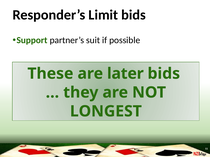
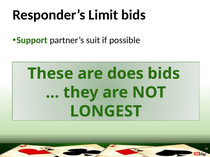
later: later -> does
